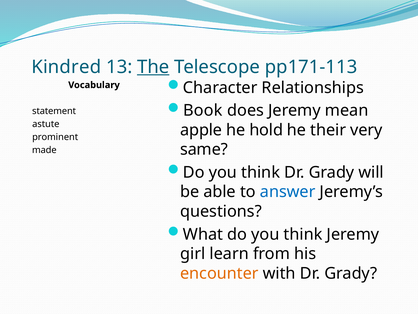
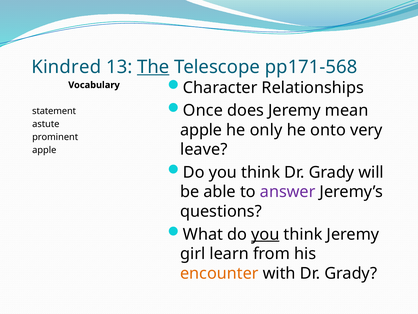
pp171-113: pp171-113 -> pp171-568
Book: Book -> Once
hold: hold -> only
their: their -> onto
same: same -> leave
made at (44, 150): made -> apple
answer colour: blue -> purple
you at (265, 234) underline: none -> present
